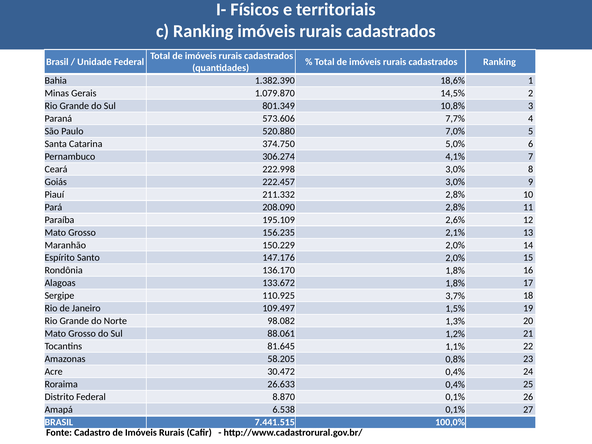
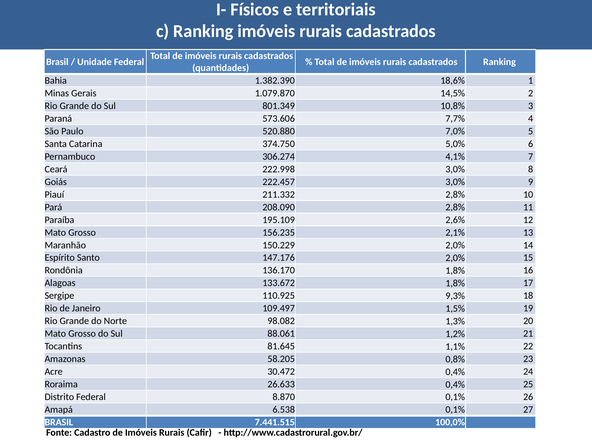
3,7%: 3,7% -> 9,3%
